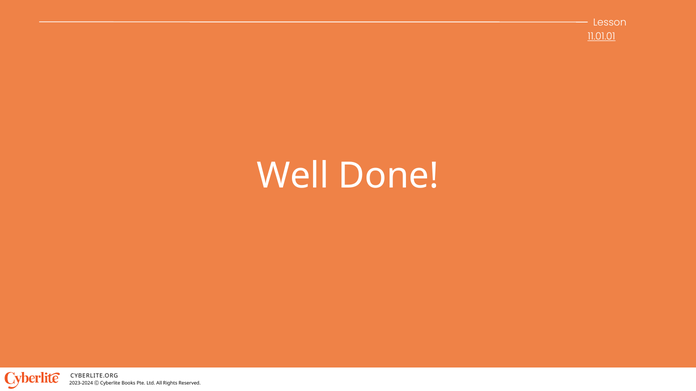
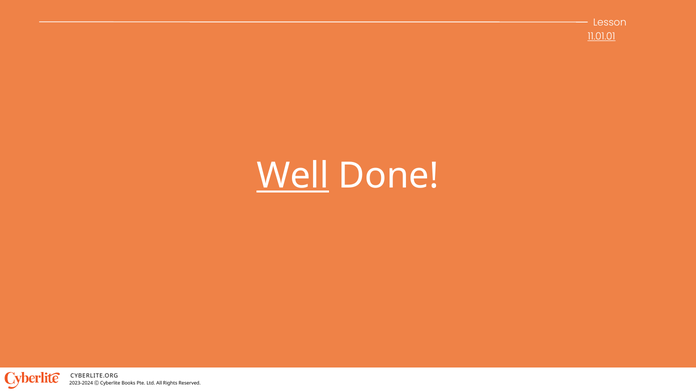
Well underline: none -> present
